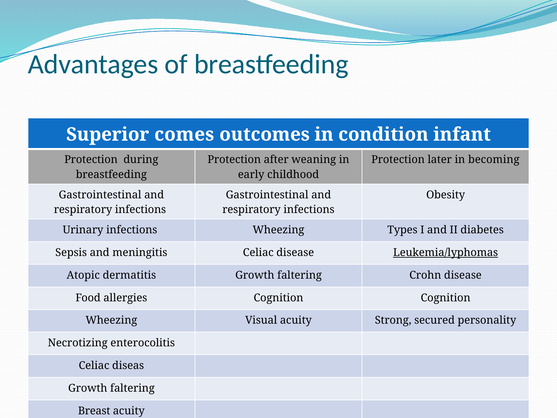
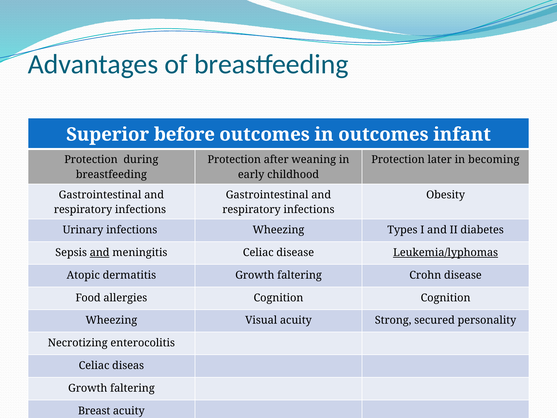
comes: comes -> before
in condition: condition -> outcomes
and at (100, 252) underline: none -> present
